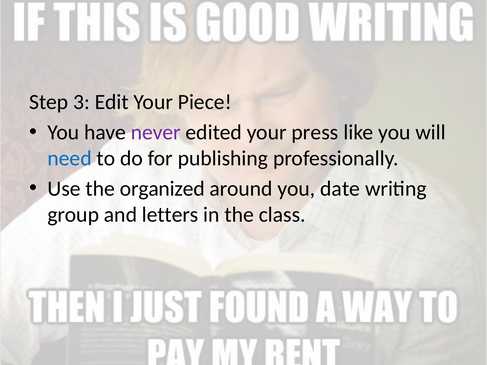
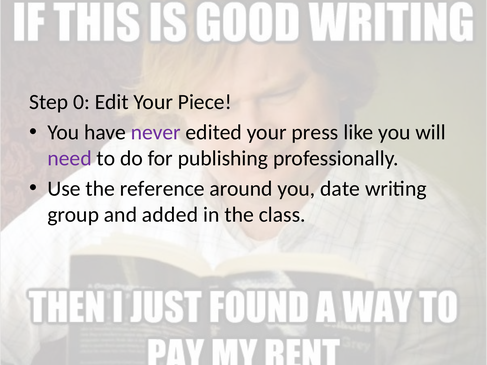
3: 3 -> 0
need colour: blue -> purple
organized: organized -> reference
letters: letters -> added
